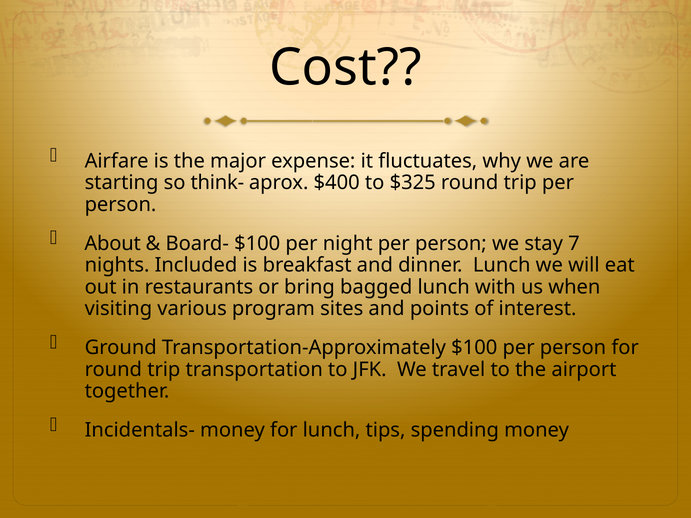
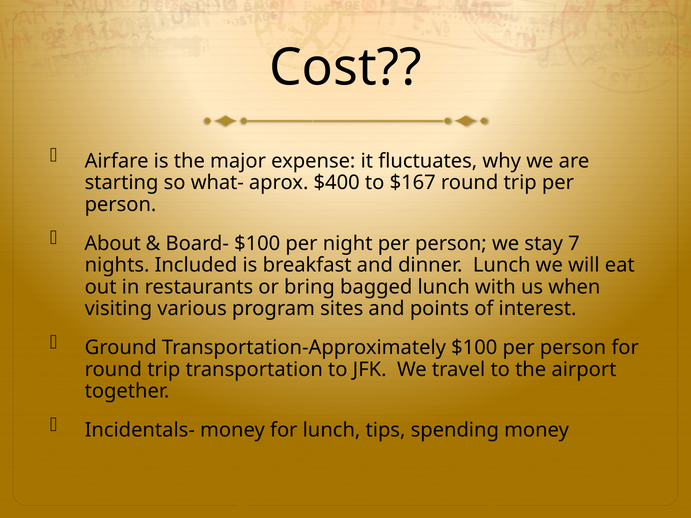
think-: think- -> what-
$325: $325 -> $167
